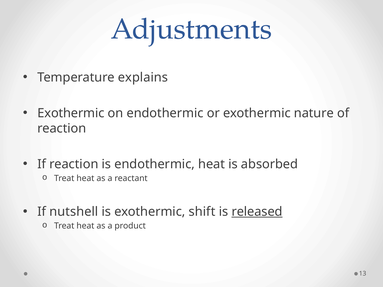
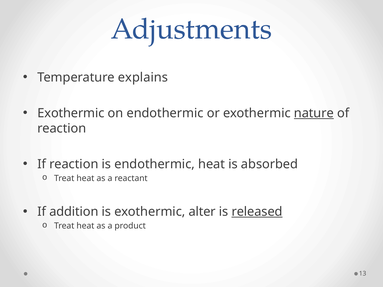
nature underline: none -> present
nutshell: nutshell -> addition
shift: shift -> alter
